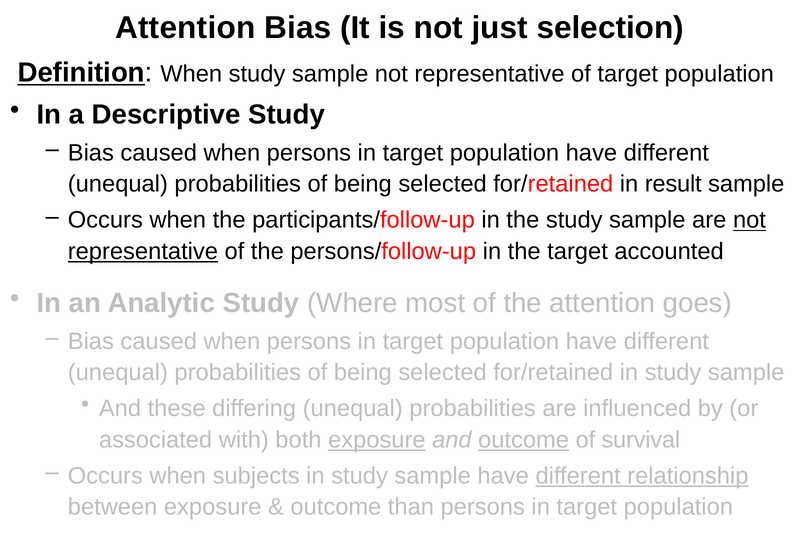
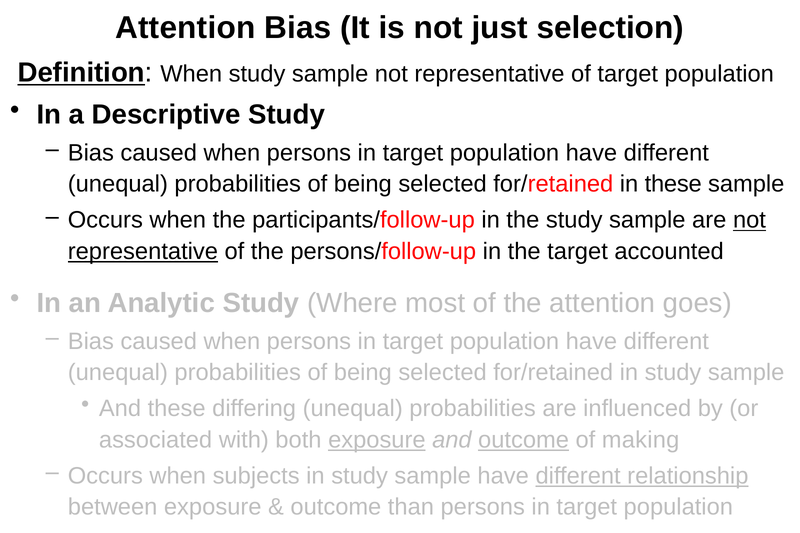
in result: result -> these
survival: survival -> making
